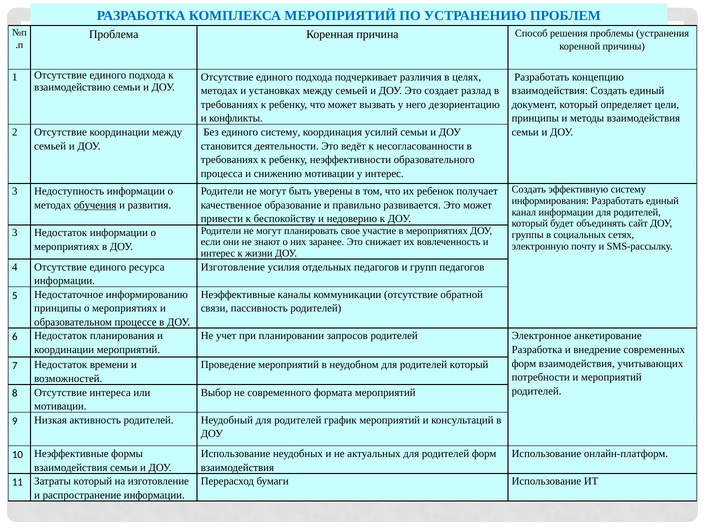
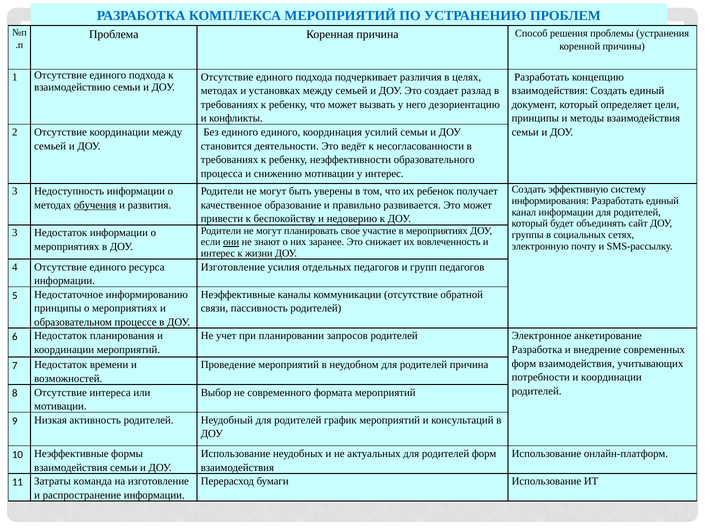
единого систему: систему -> единого
они underline: none -> present
неудобном для родителей который: который -> причина
потребности и мероприятий: мероприятий -> координации
Затраты который: который -> команда
